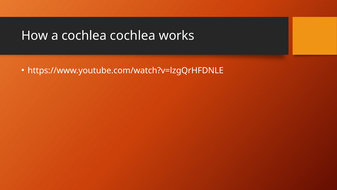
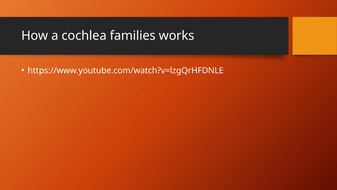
cochlea cochlea: cochlea -> families
